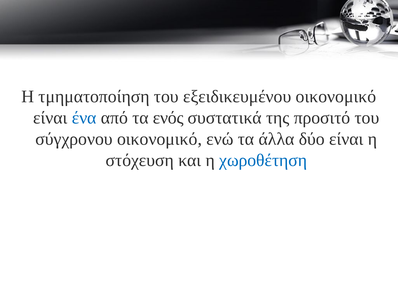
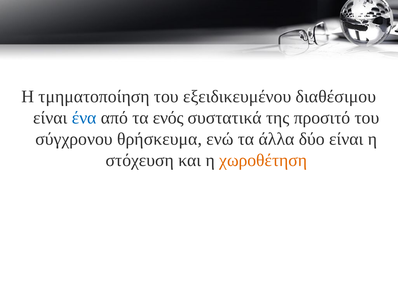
εξειδικευμένου οικονομικό: οικονομικό -> διαθέσιμου
σύγχρονου οικονομικό: οικονομικό -> θρήσκευμα
χωροθέτηση colour: blue -> orange
